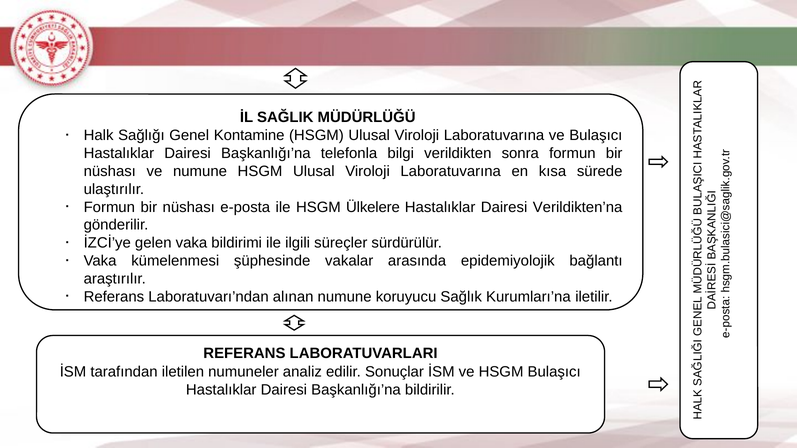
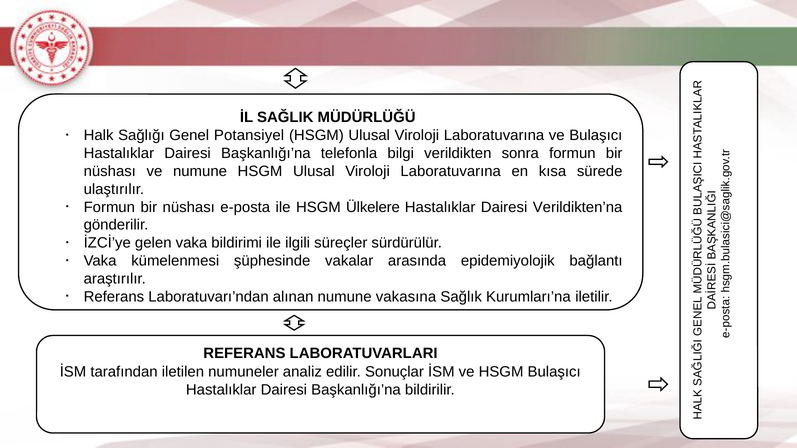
Kontamine: Kontamine -> Potansiyel
koruyucu: koruyucu -> vakasına
